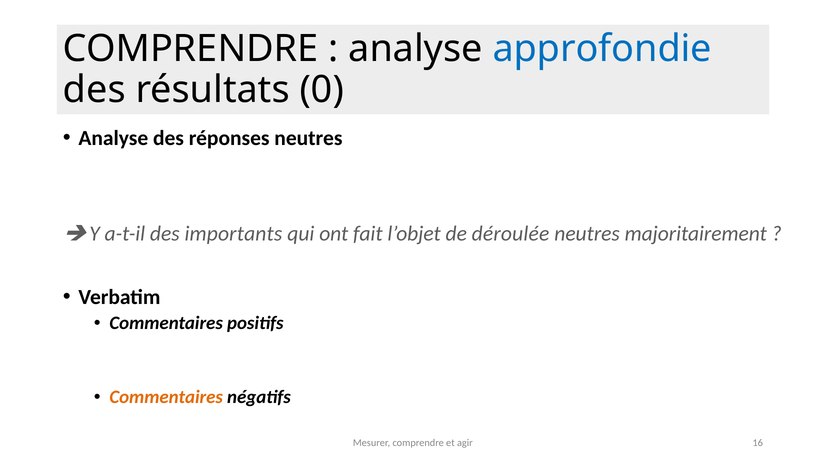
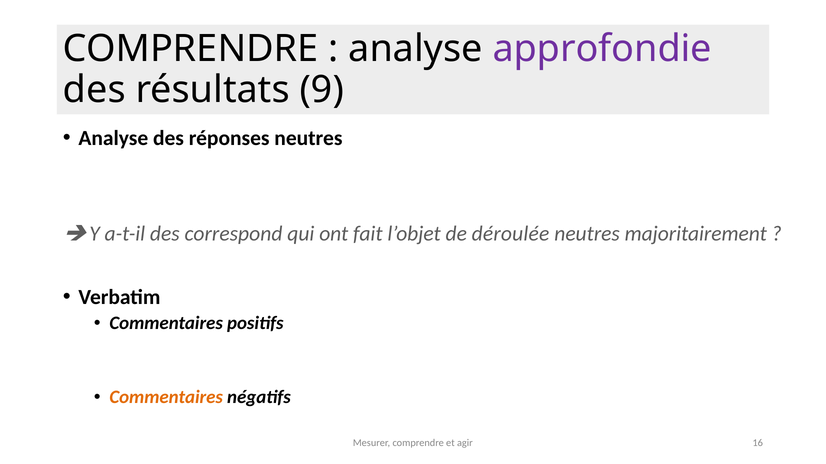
approfondie colour: blue -> purple
0: 0 -> 9
importants: importants -> correspond
